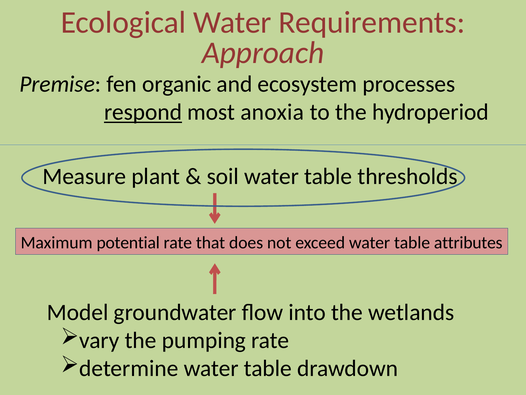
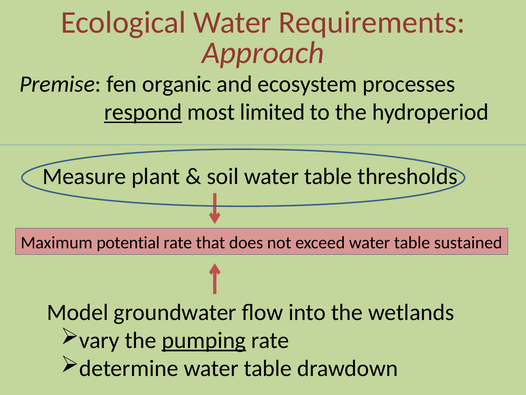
anoxia: anoxia -> limited
attributes: attributes -> sustained
pumping underline: none -> present
